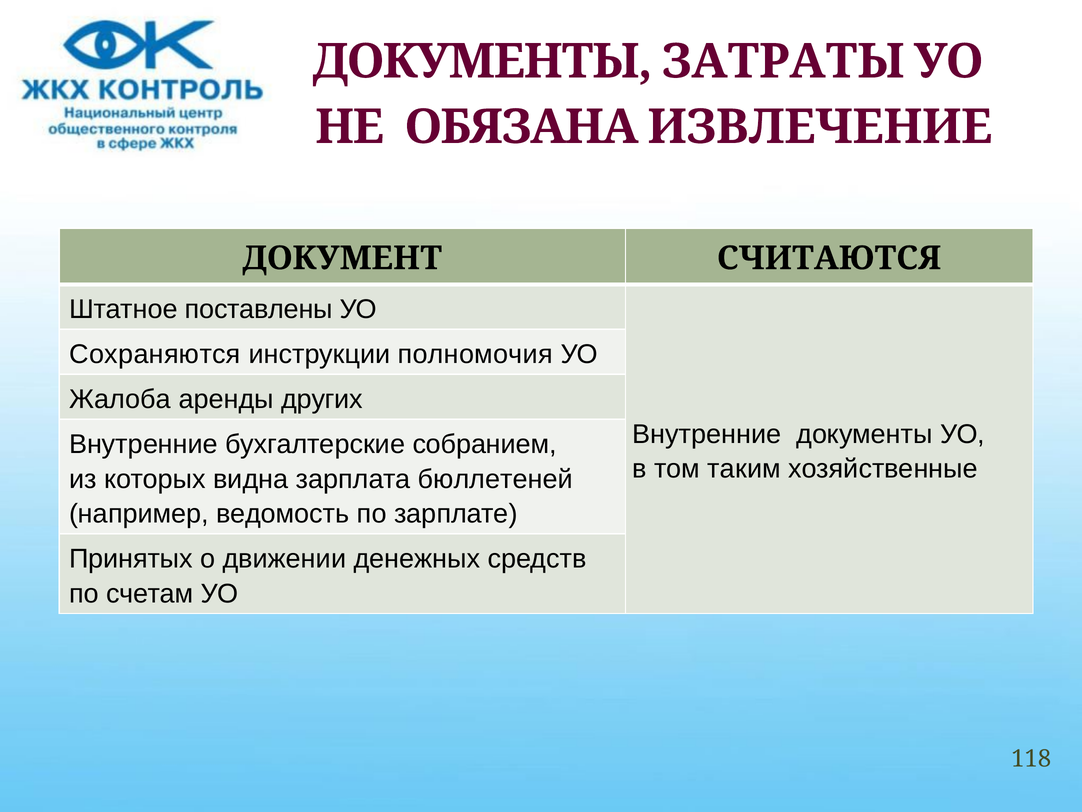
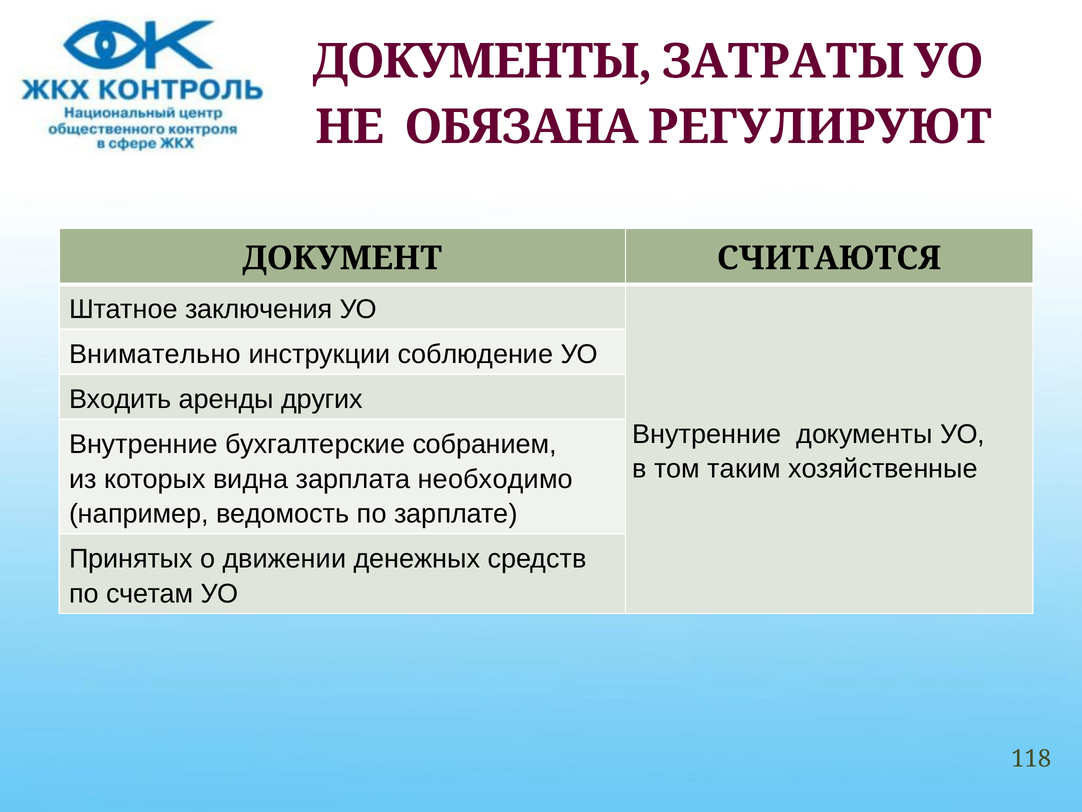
ИЗВЛЕЧЕНИЕ: ИЗВЛЕЧЕНИЕ -> РЕГУЛИРУЮТ
поставлены: поставлены -> заключения
Сохраняются: Сохраняются -> Внимательно
полномочия: полномочия -> соблюдение
Жалоба: Жалоба -> Входить
бюллетеней: бюллетеней -> необходимо
